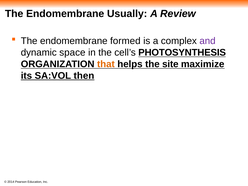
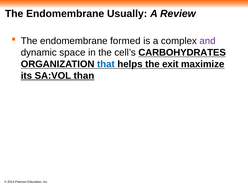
PHOTOSYNTHESIS: PHOTOSYNTHESIS -> CARBOHYDRATES
that colour: orange -> blue
site: site -> exit
then: then -> than
